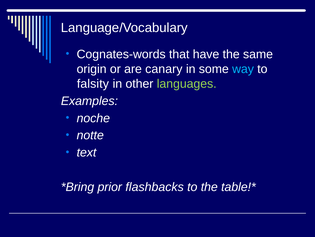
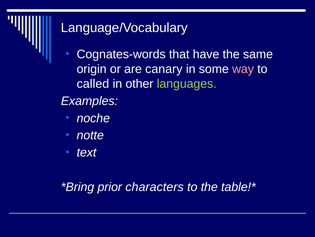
way colour: light blue -> pink
falsity: falsity -> called
flashbacks: flashbacks -> characters
